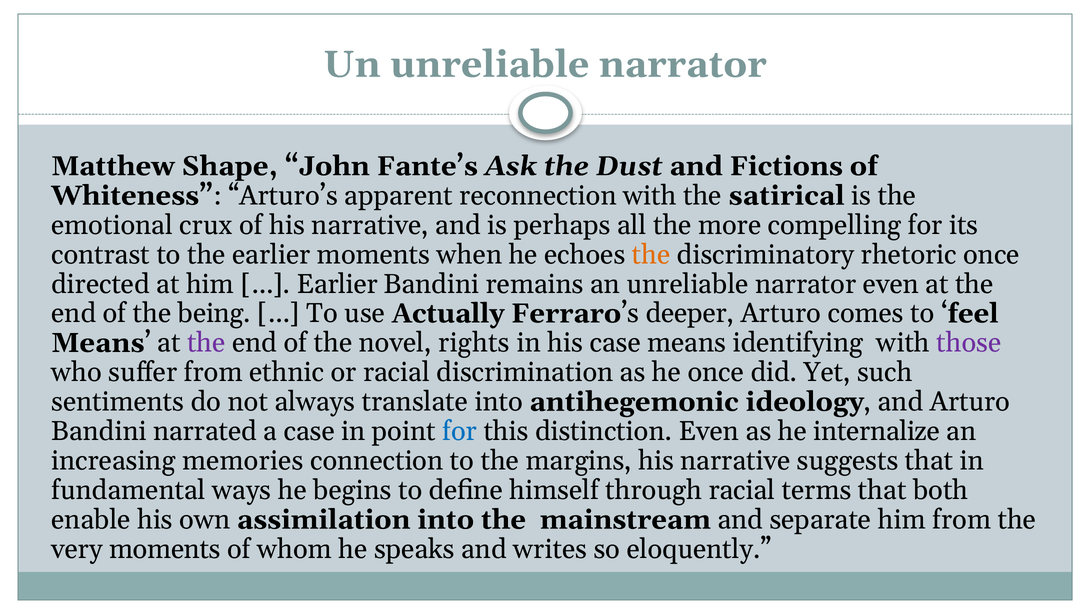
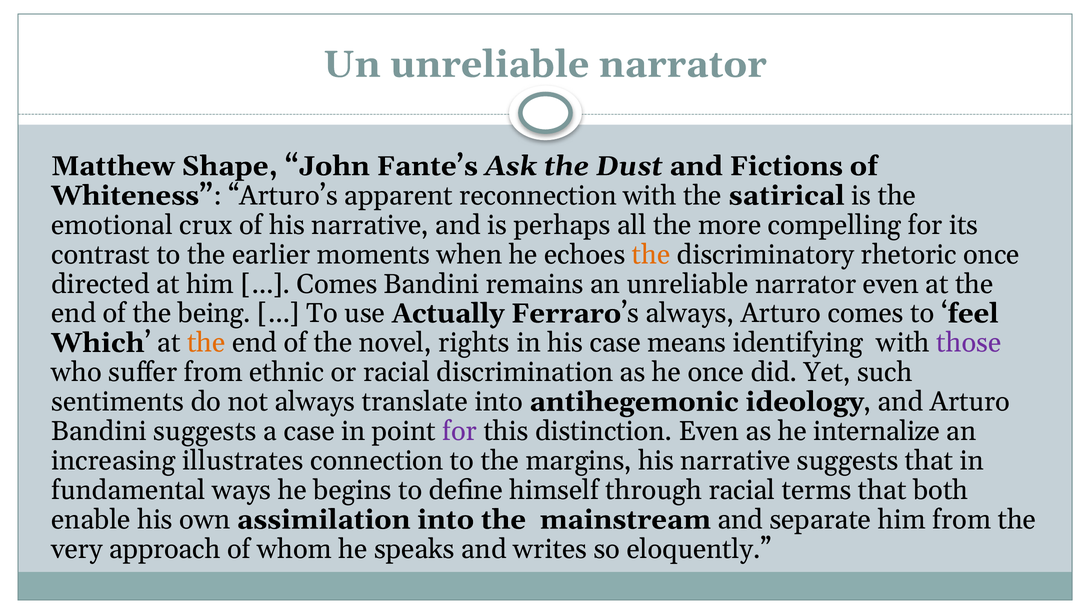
Earlier at (337, 284): Earlier -> Comes
deeper at (690, 313): deeper -> always
Means at (98, 343): Means -> Which
the at (206, 343) colour: purple -> orange
Bandini narrated: narrated -> suggests
for at (460, 431) colour: blue -> purple
memories: memories -> illustrates
very moments: moments -> approach
